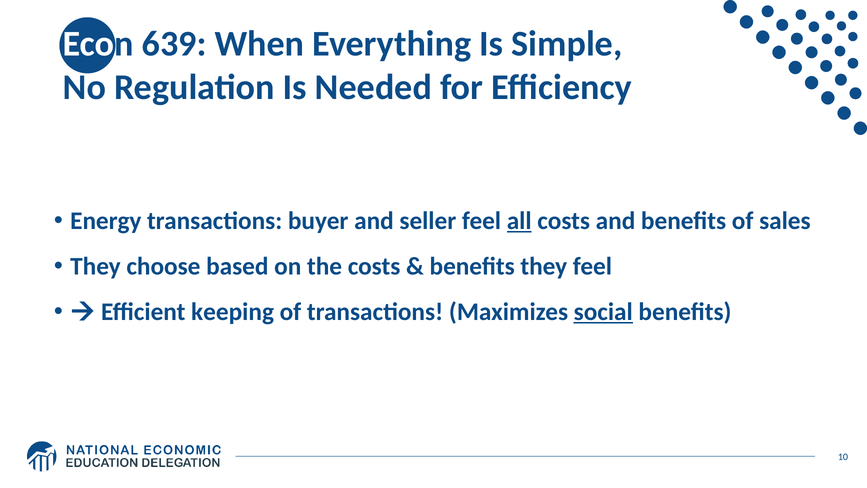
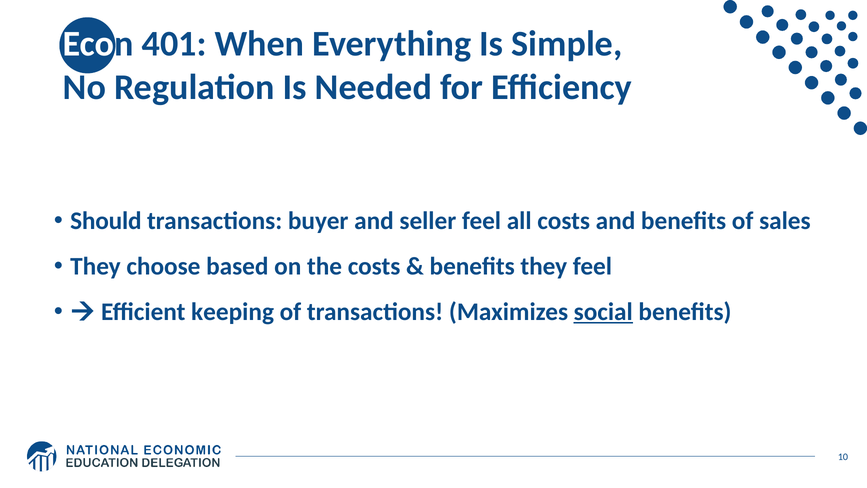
639: 639 -> 401
Energy: Energy -> Should
all underline: present -> none
